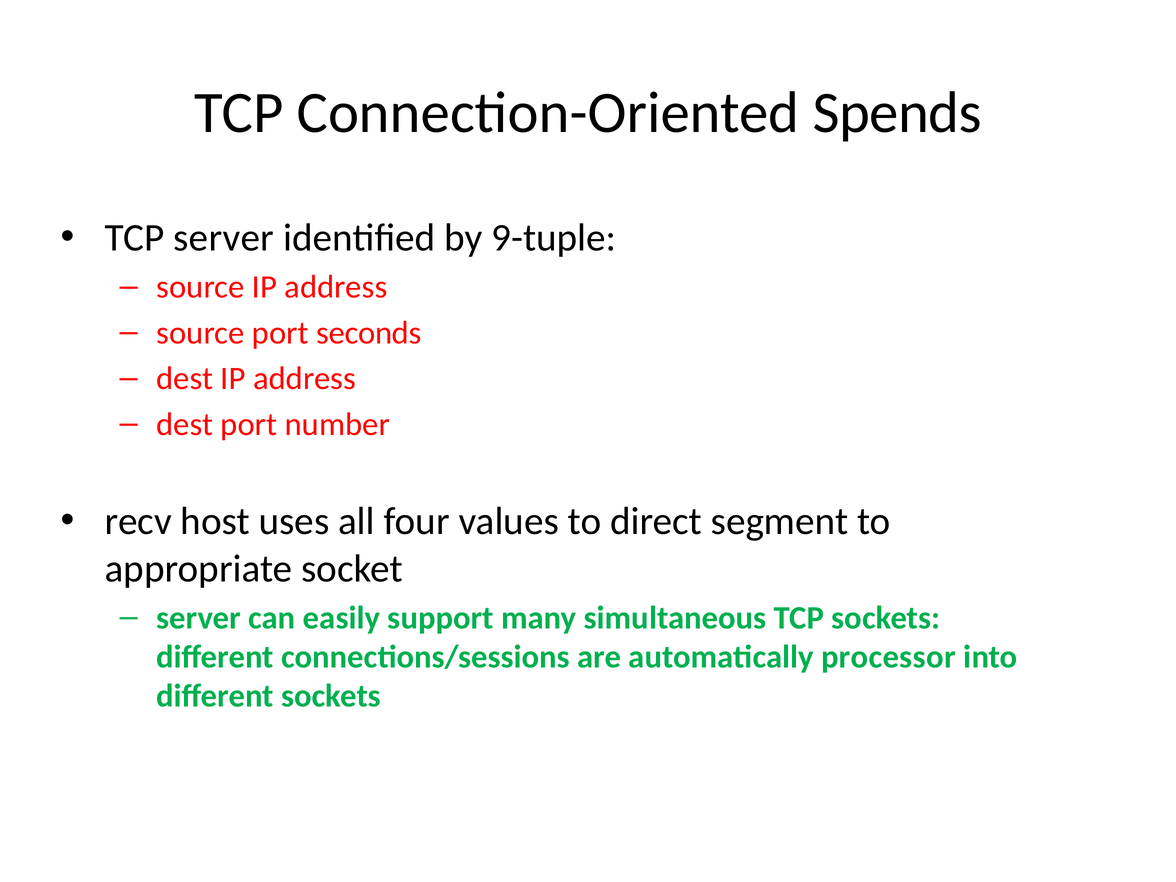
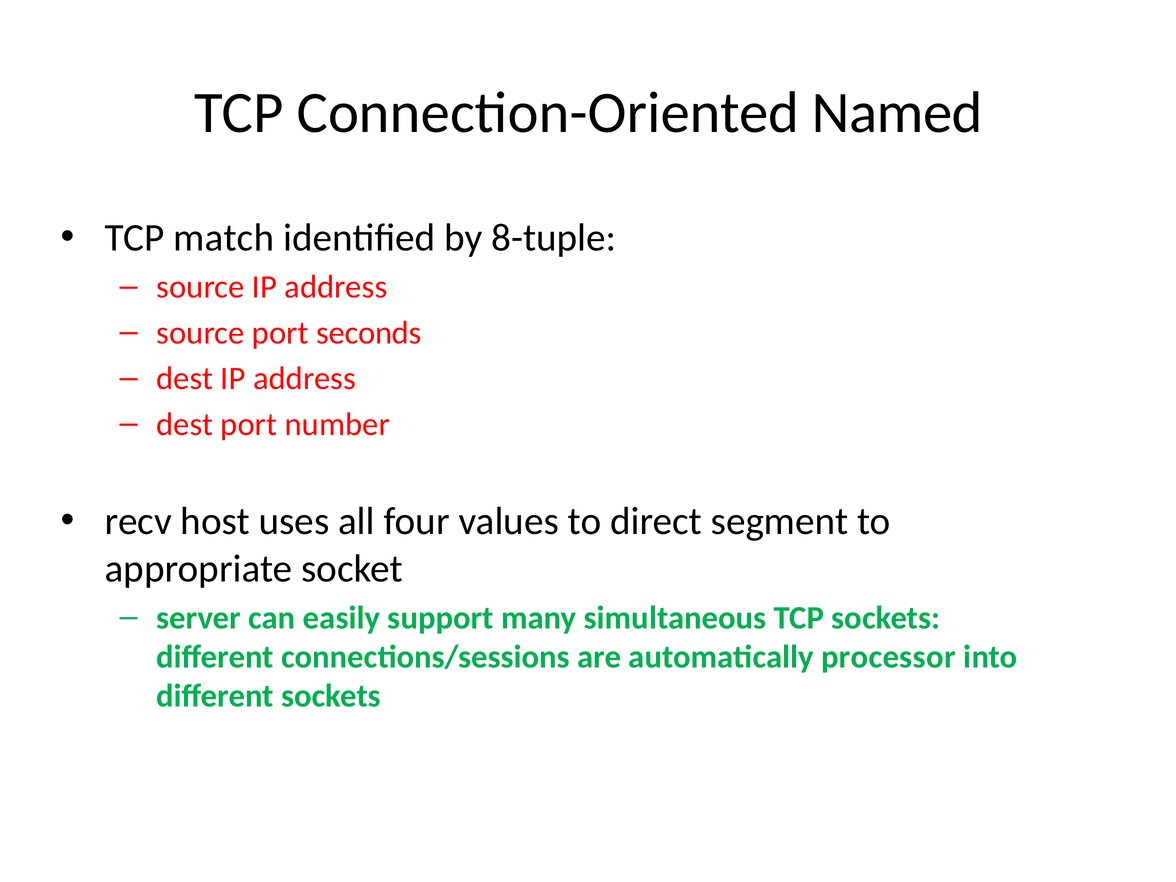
Spends: Spends -> Named
TCP server: server -> match
9-tuple: 9-tuple -> 8-tuple
